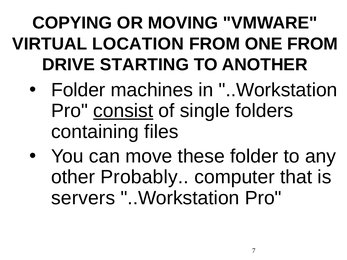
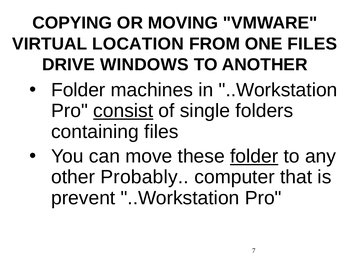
ONE FROM: FROM -> FILES
STARTING: STARTING -> WINDOWS
folder at (254, 156) underline: none -> present
servers: servers -> prevent
